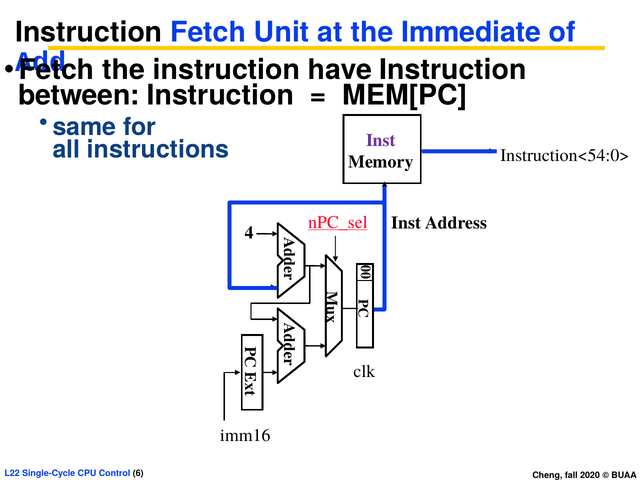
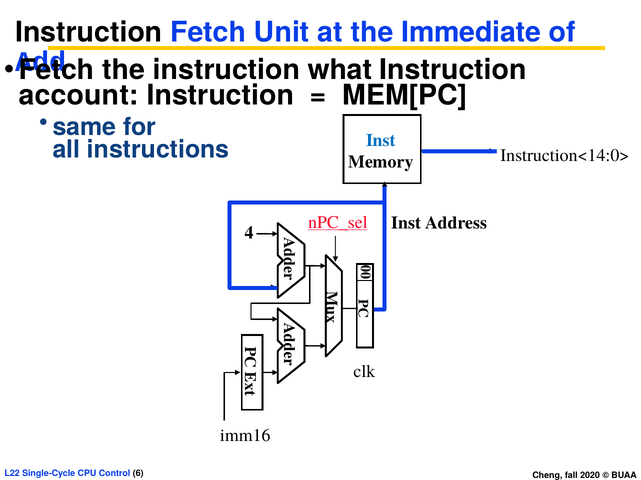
have: have -> what
between: between -> account
Inst at (381, 141) colour: purple -> blue
Instruction<54:0>: Instruction<54:0> -> Instruction<14:0>
